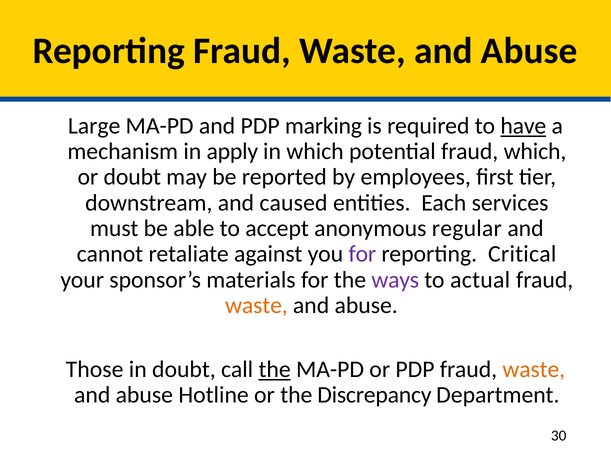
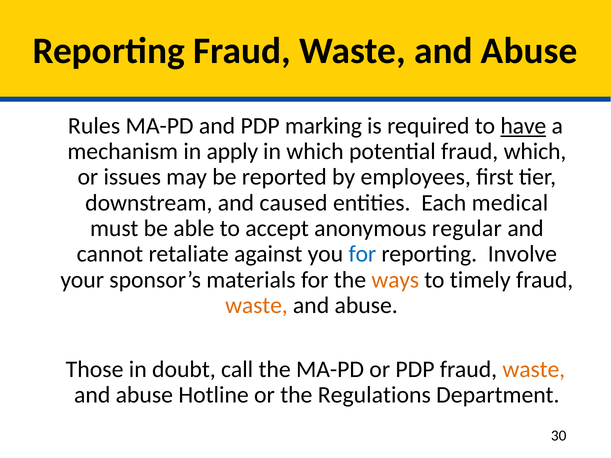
Large: Large -> Rules
or doubt: doubt -> issues
services: services -> medical
for at (362, 254) colour: purple -> blue
Critical: Critical -> Involve
ways colour: purple -> orange
actual: actual -> timely
the at (275, 370) underline: present -> none
Discrepancy: Discrepancy -> Regulations
